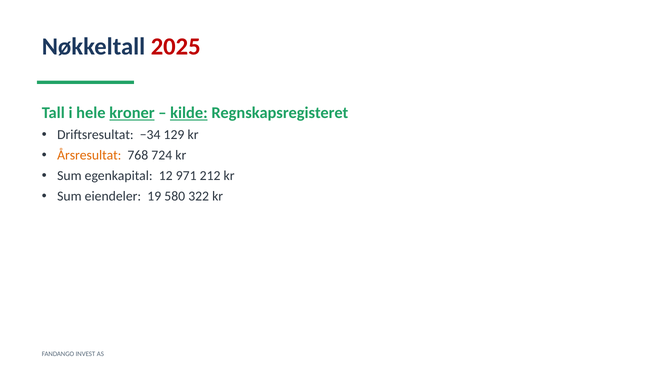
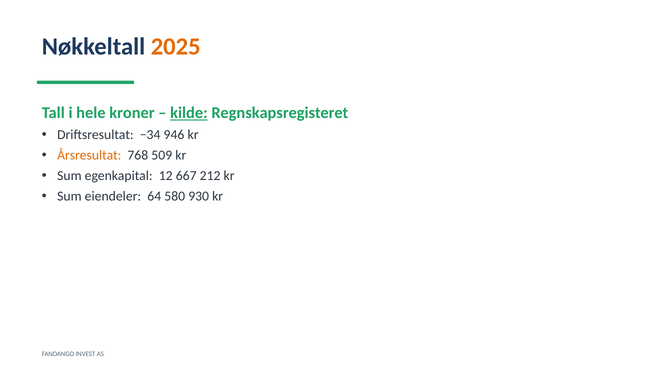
2025 colour: red -> orange
kroner underline: present -> none
129: 129 -> 946
724: 724 -> 509
971: 971 -> 667
19: 19 -> 64
322: 322 -> 930
